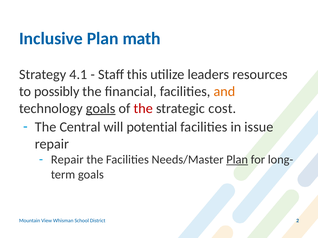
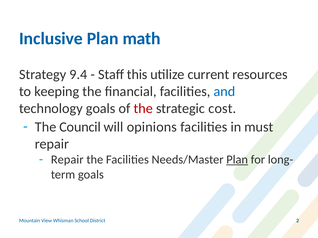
4.1: 4.1 -> 9.4
leaders: leaders -> current
possibly: possibly -> keeping
and colour: orange -> blue
goals at (101, 109) underline: present -> none
Central: Central -> Council
potential: potential -> opinions
issue: issue -> must
